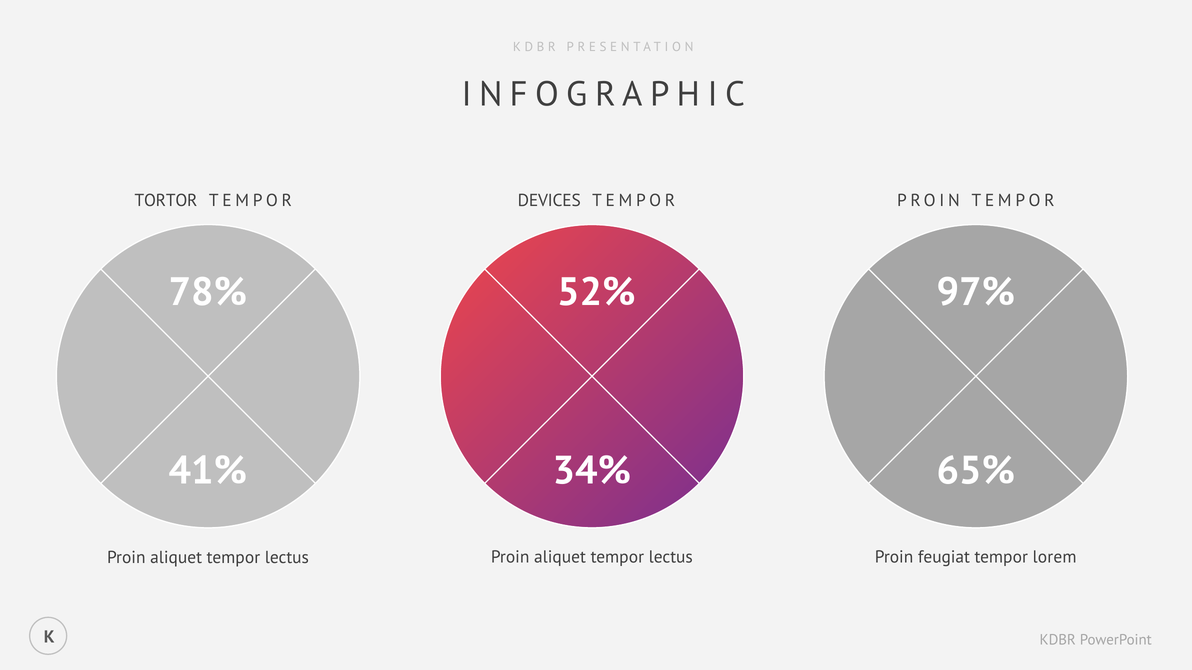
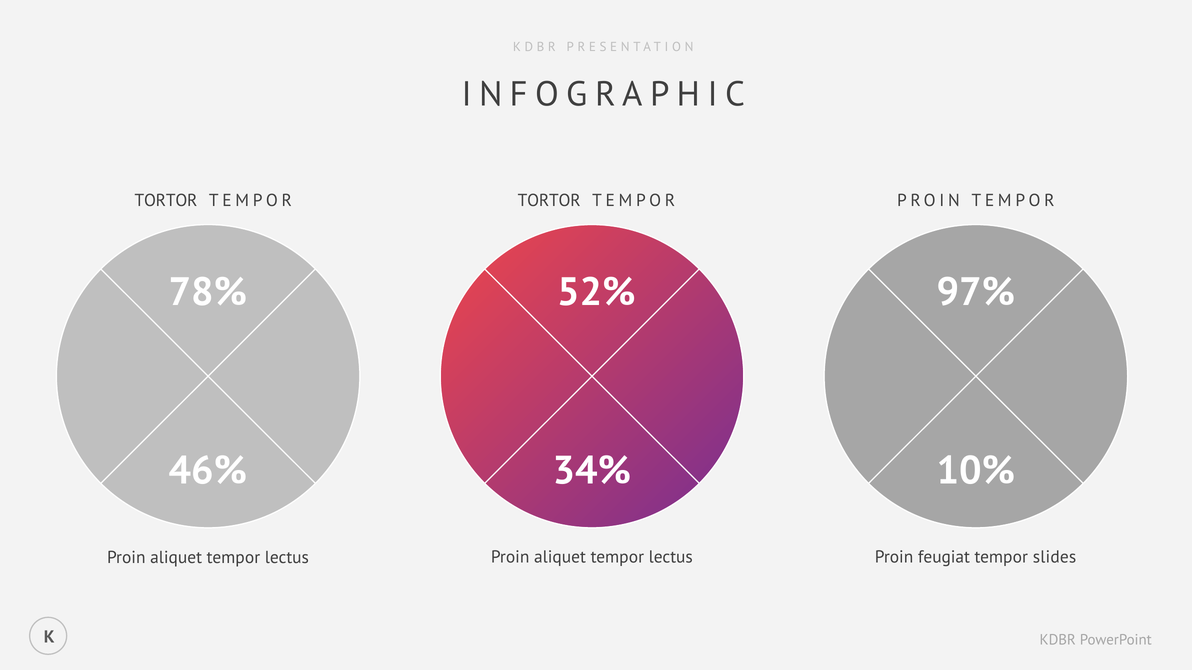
DEVICES at (549, 201): DEVICES -> TORTOR
41%: 41% -> 46%
65%: 65% -> 10%
lorem: lorem -> slides
